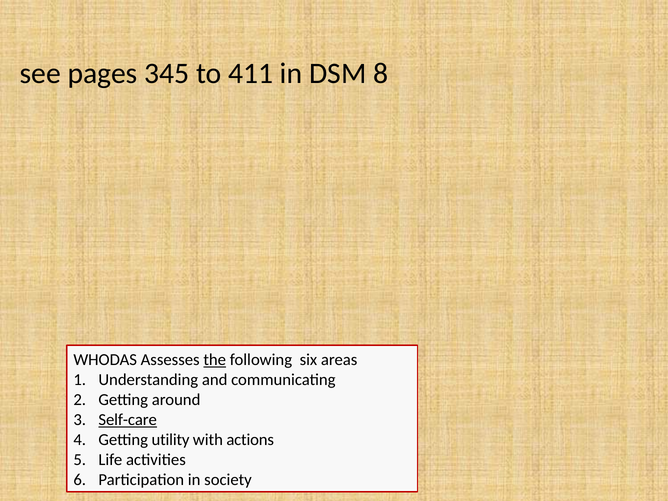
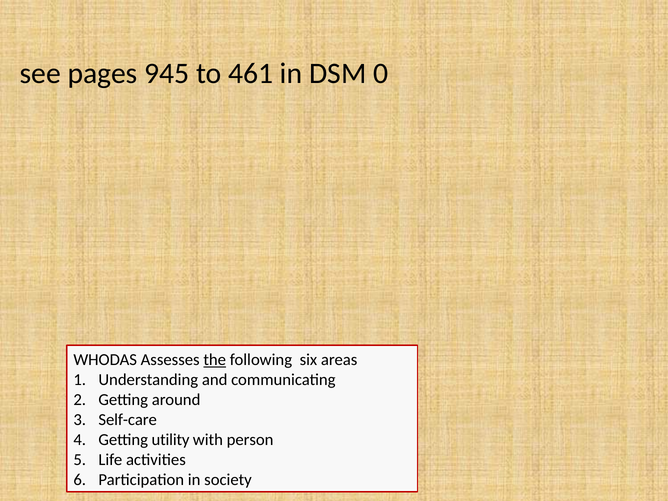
345: 345 -> 945
411: 411 -> 461
8: 8 -> 0
Self-care underline: present -> none
actions: actions -> person
